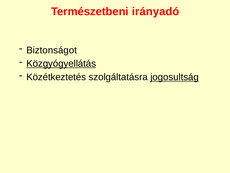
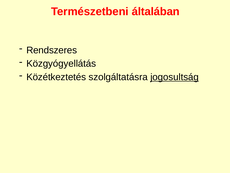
irányadó: irányadó -> általában
Biztonságot: Biztonságot -> Rendszeres
Közgyógyellátás underline: present -> none
